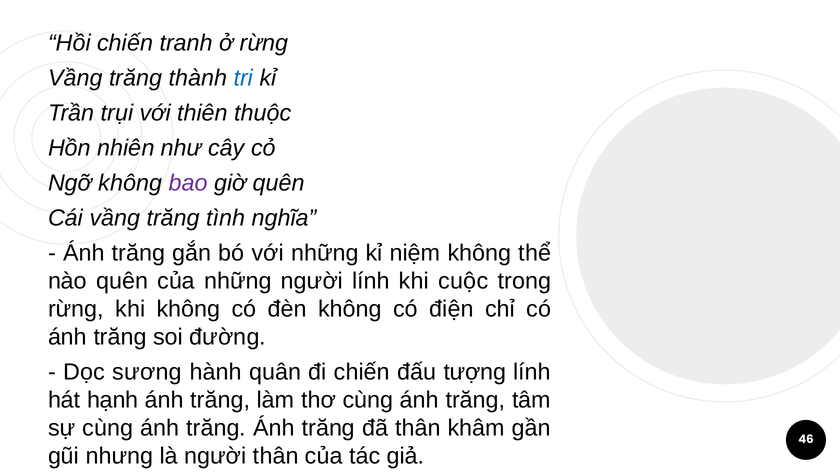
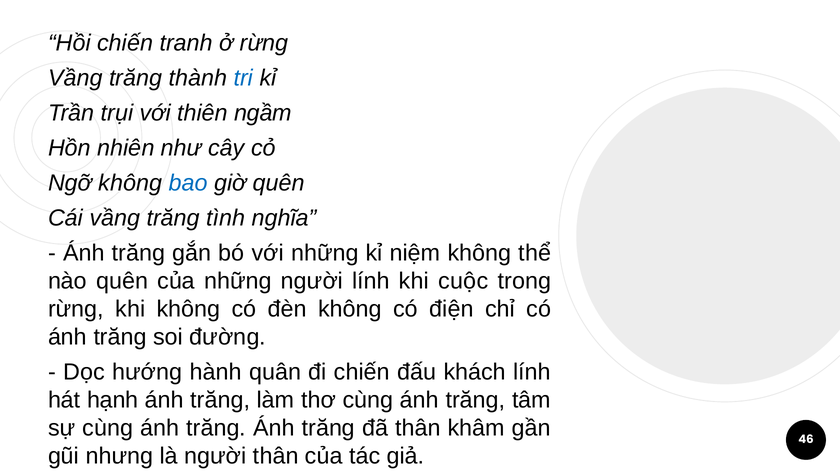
thuộc: thuộc -> ngầm
bao colour: purple -> blue
sương: sương -> hướng
tượng: tượng -> khách
